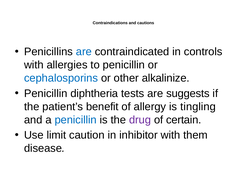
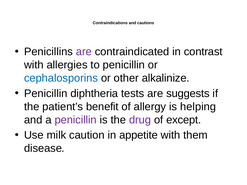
are at (84, 52) colour: blue -> purple
controls: controls -> contrast
tingling: tingling -> helping
penicillin at (76, 120) colour: blue -> purple
certain: certain -> except
limit: limit -> milk
inhibitor: inhibitor -> appetite
